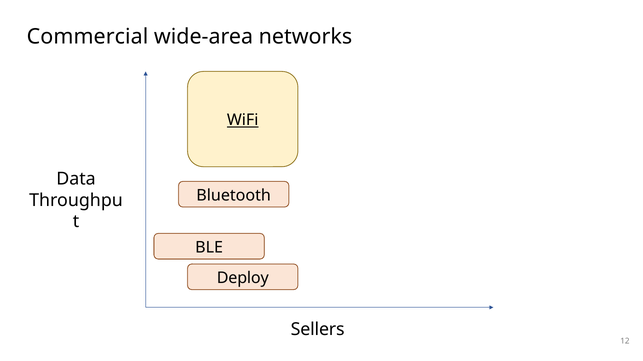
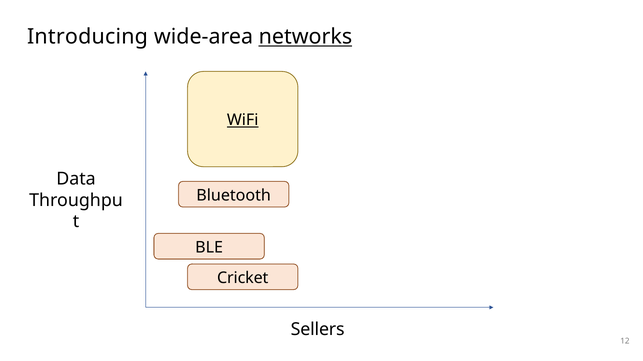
Commercial: Commercial -> Introducing
networks underline: none -> present
Deploy: Deploy -> Cricket
